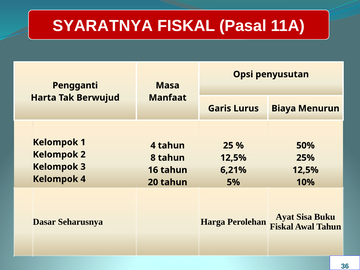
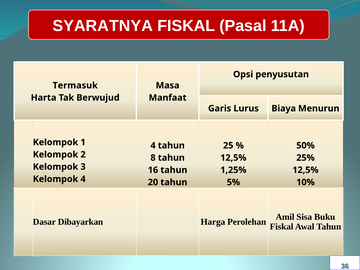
Pengganti: Pengganti -> Termasuk
6,21%: 6,21% -> 1,25%
Ayat: Ayat -> Amil
Seharusnya: Seharusnya -> Dibayarkan
